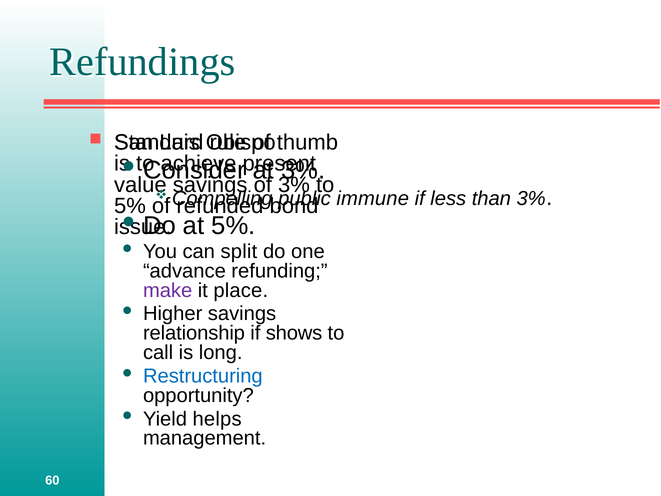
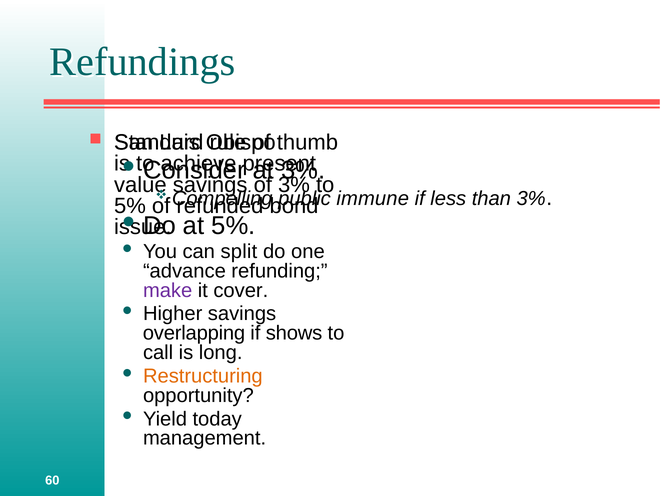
place: place -> cover
relationship: relationship -> overlapping
Restructuring colour: blue -> orange
helps: helps -> today
